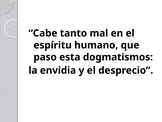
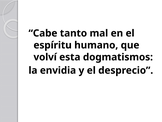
paso: paso -> volví
